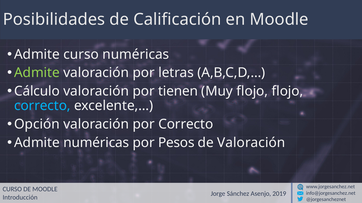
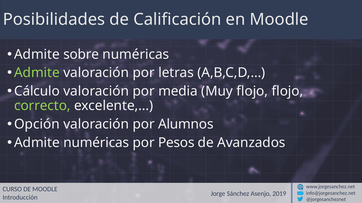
Admite curso: curso -> sobre
tienen: tienen -> media
correcto at (42, 106) colour: light blue -> light green
por Correcto: Correcto -> Alumnos
de Valoración: Valoración -> Avanzados
